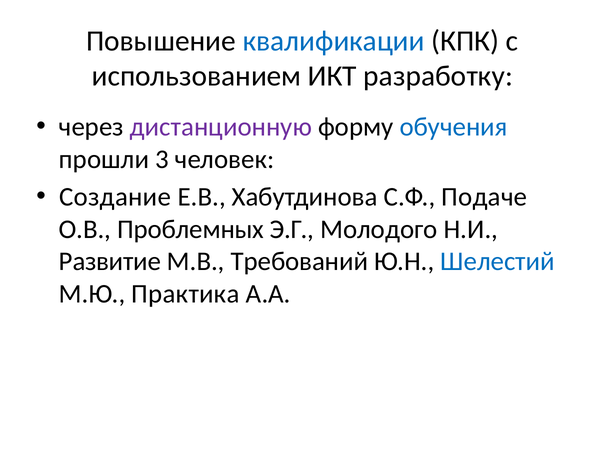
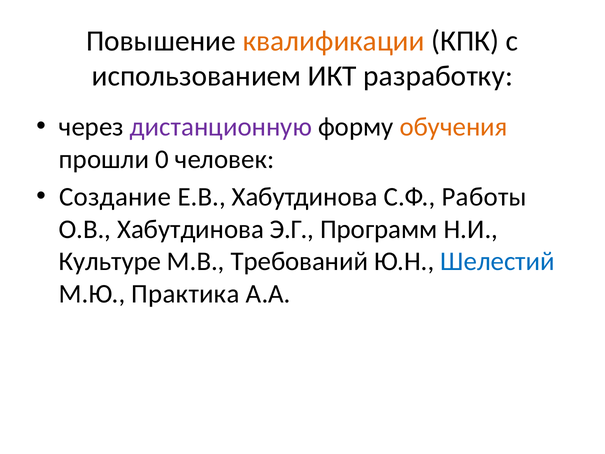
квалификации colour: blue -> orange
обучения colour: blue -> orange
3: 3 -> 0
Подаче: Подаче -> Работы
О.В Проблемных: Проблемных -> Хабутдинова
Молодого: Молодого -> Программ
Развитие: Развитие -> Культуре
